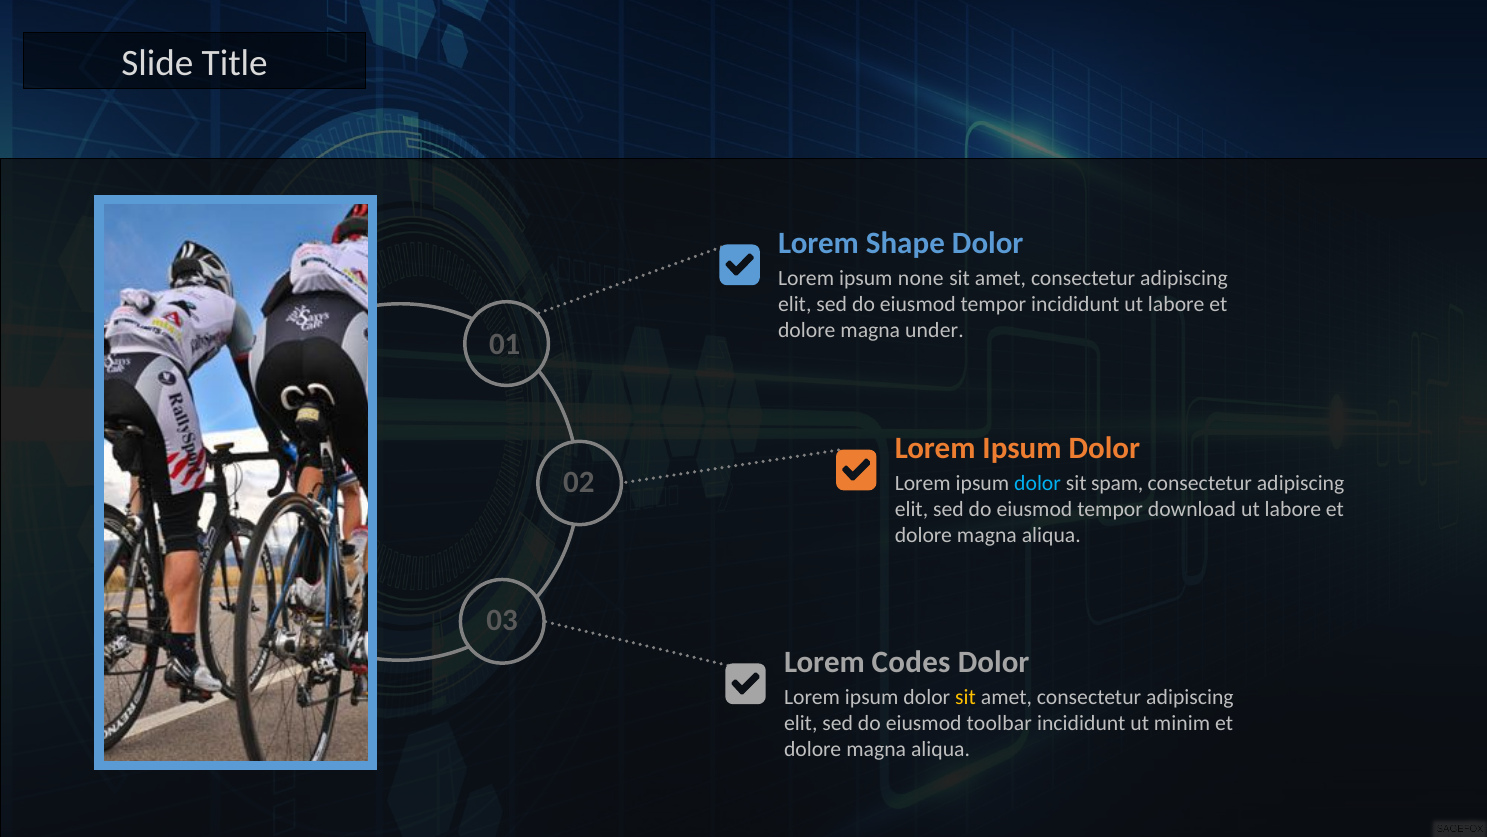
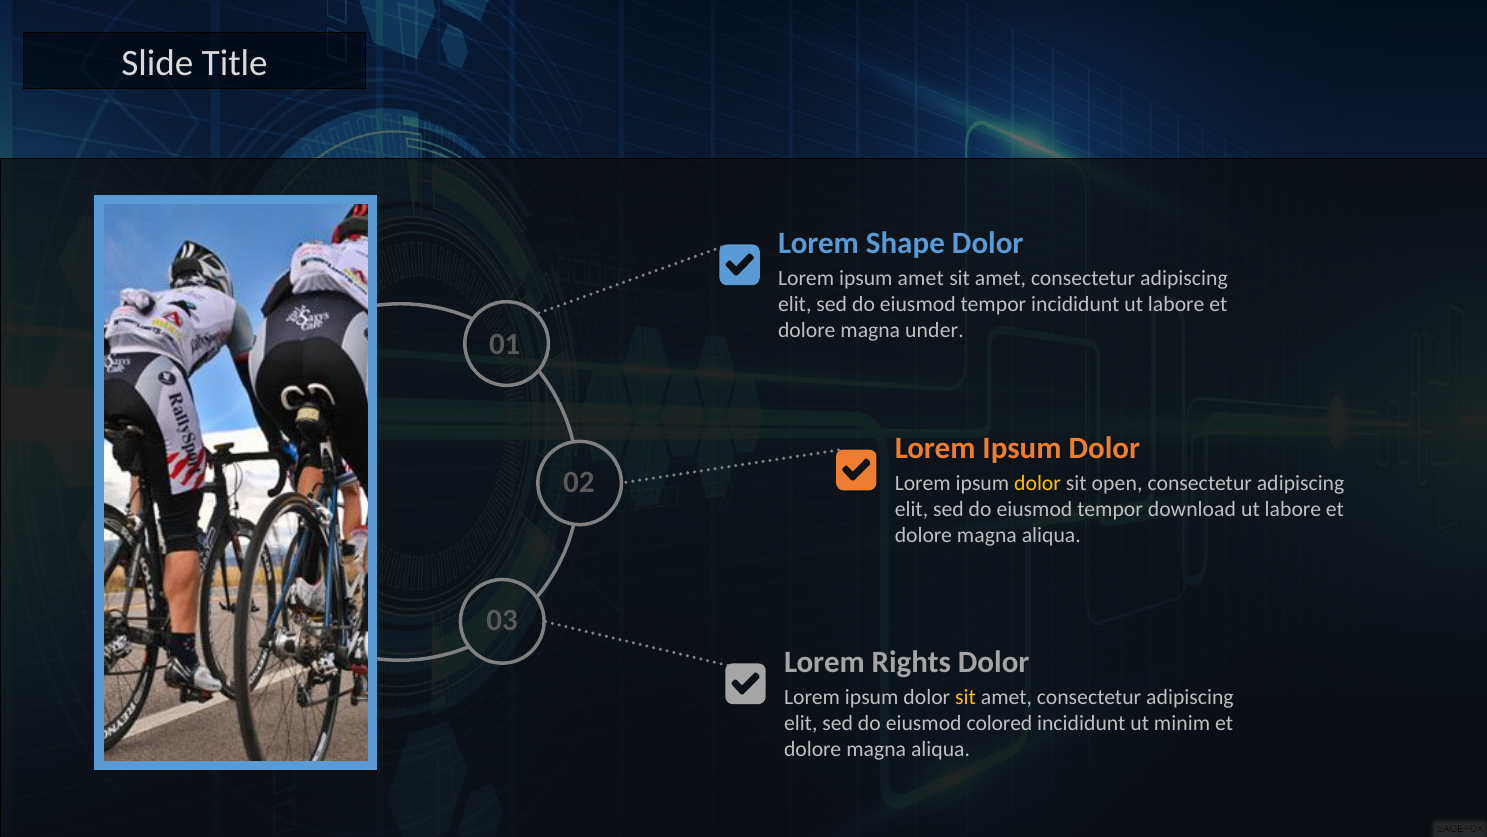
ipsum none: none -> amet
dolor at (1038, 483) colour: light blue -> yellow
spam: spam -> open
Codes: Codes -> Rights
toolbar: toolbar -> colored
